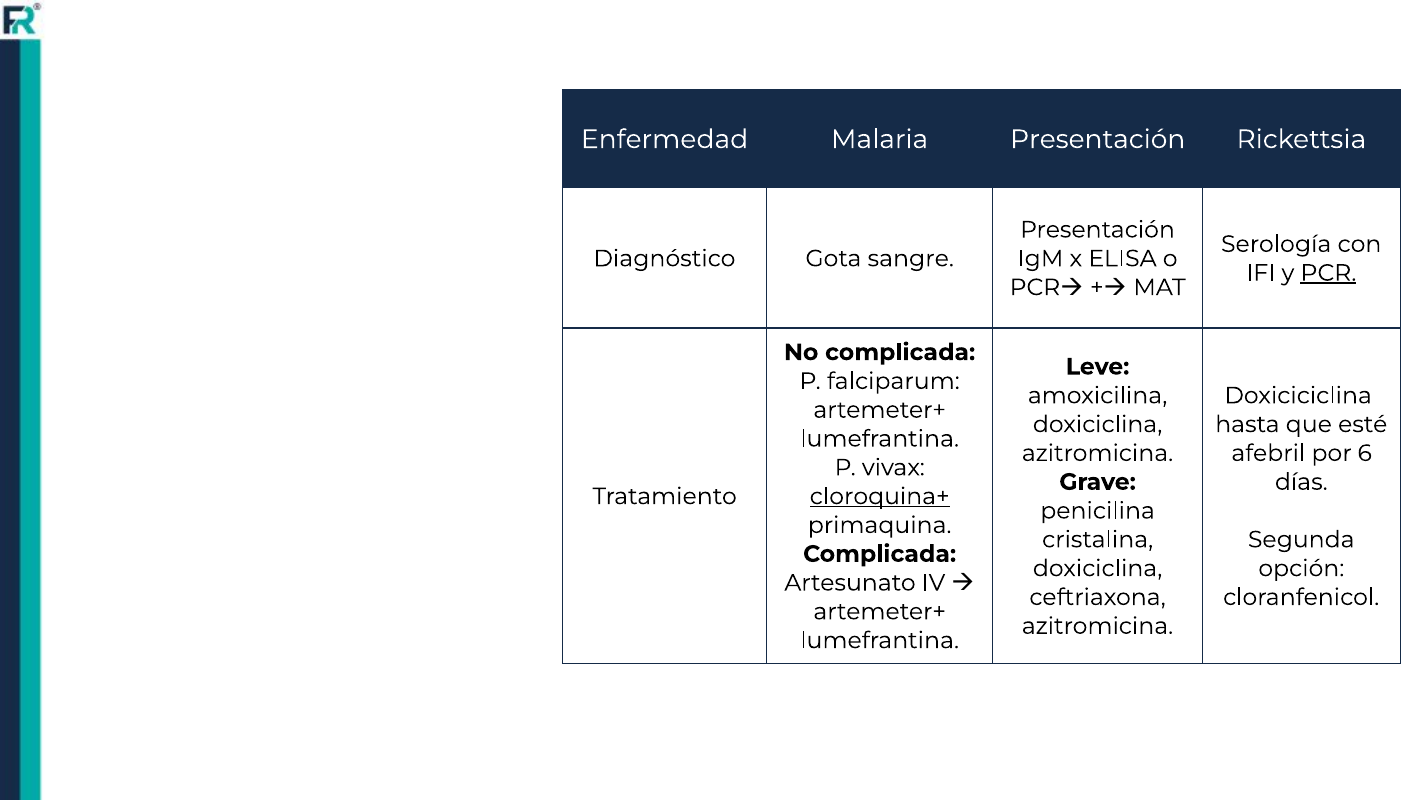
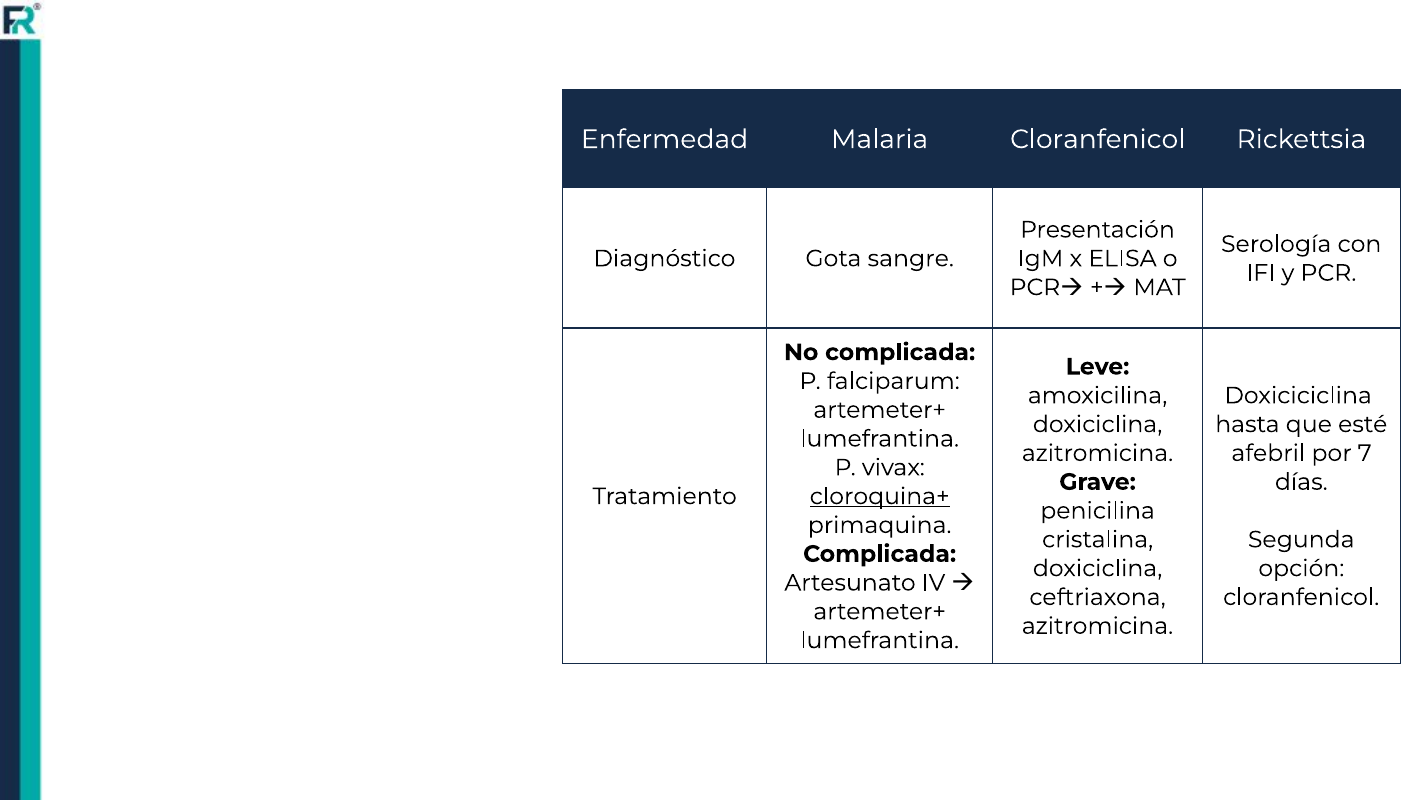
Malaria Presentación: Presentación -> Cloranfenicol
PCR at (1328, 273) underline: present -> none
6: 6 -> 7
